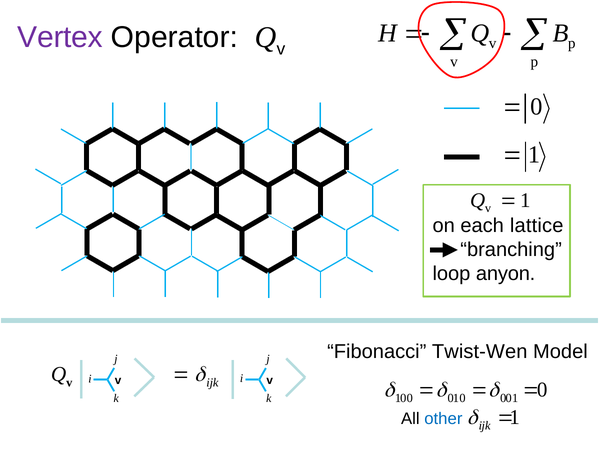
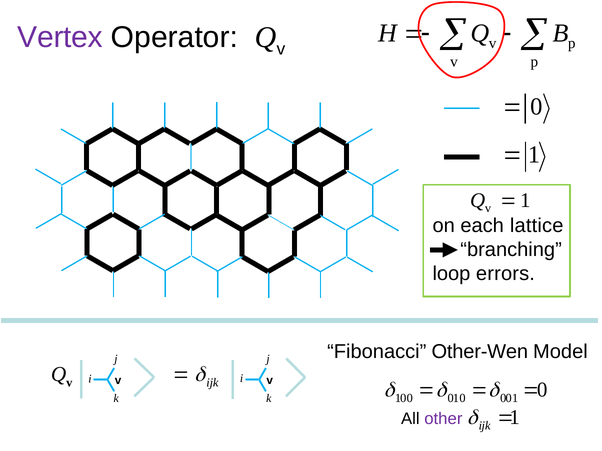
anyon: anyon -> errors
Twist-Wen: Twist-Wen -> Other-Wen
other colour: blue -> purple
